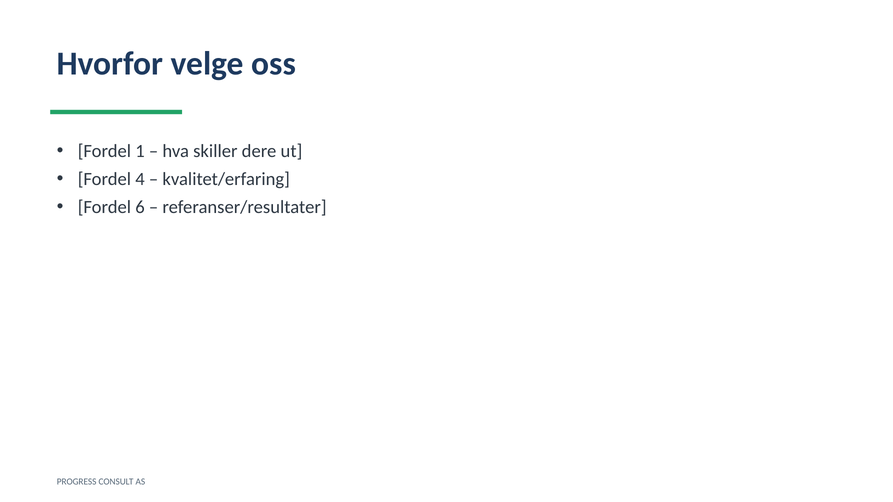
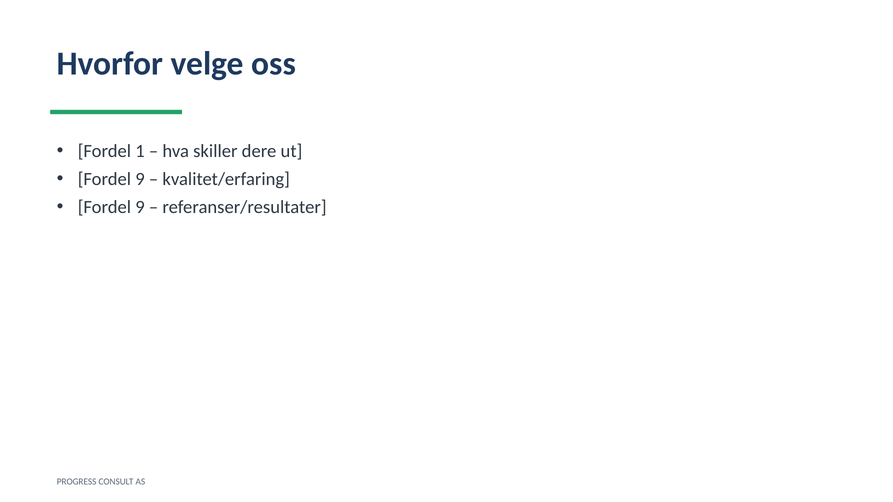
4 at (140, 179): 4 -> 9
6 at (140, 207): 6 -> 9
